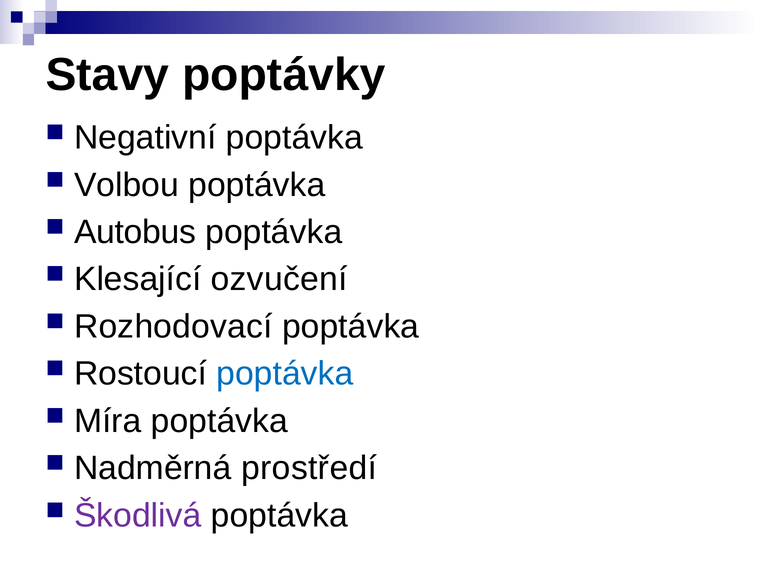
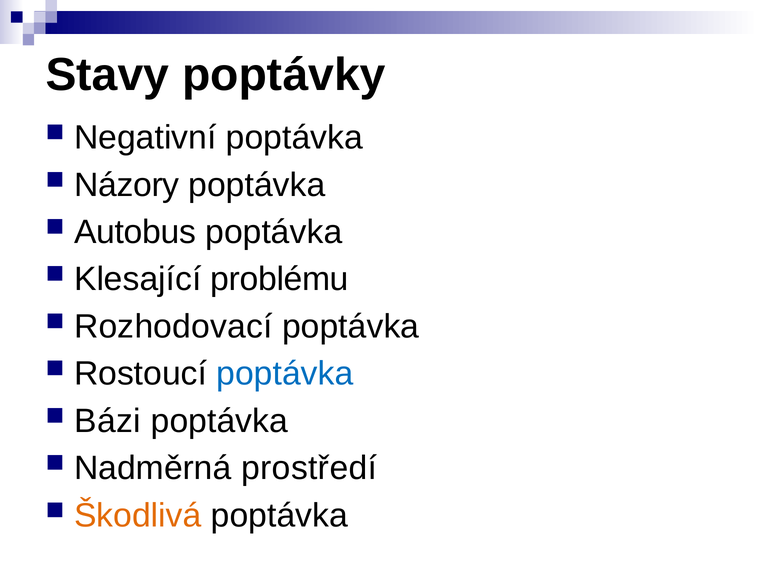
Volbou: Volbou -> Názory
ozvučení: ozvučení -> problému
Míra: Míra -> Bázi
Škodlivá colour: purple -> orange
